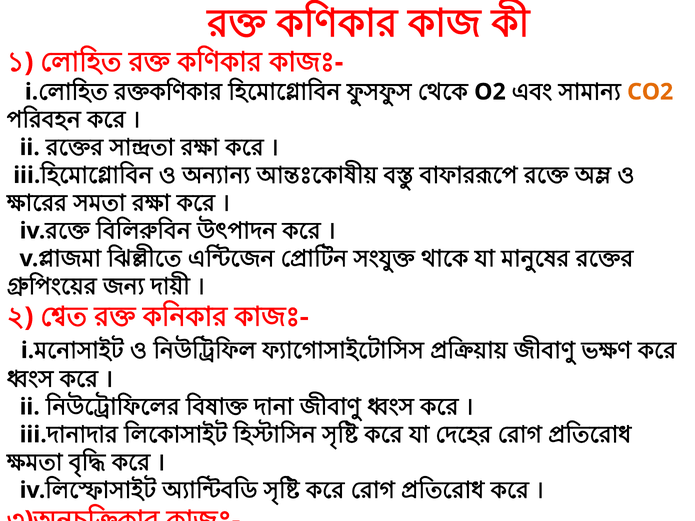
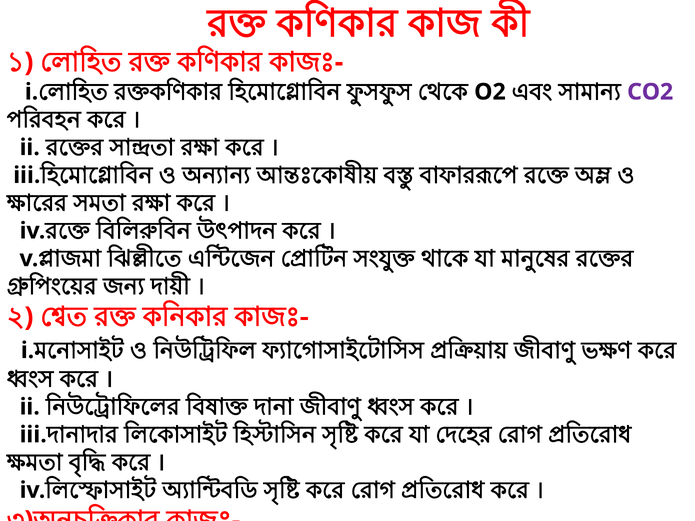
CO2 colour: orange -> purple
